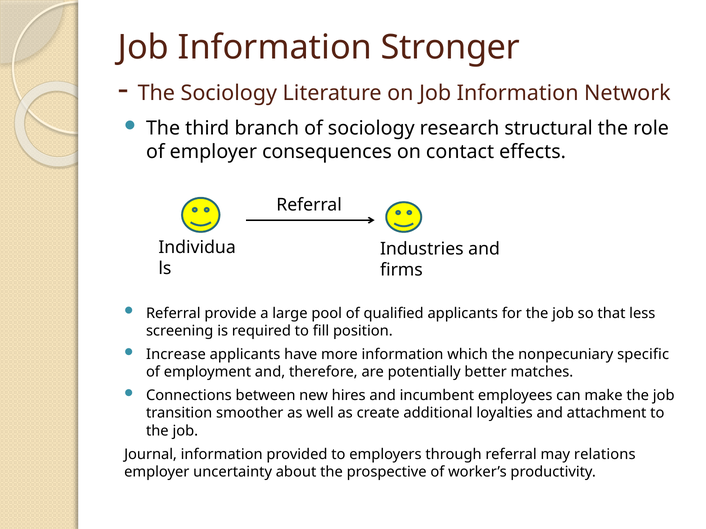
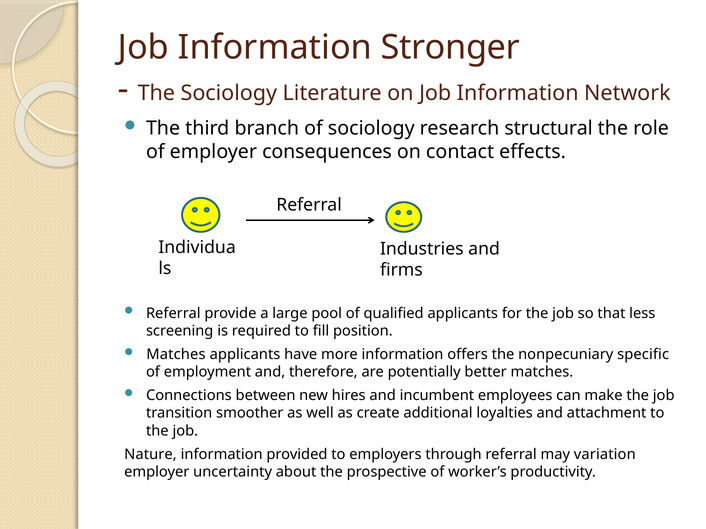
Increase at (176, 355): Increase -> Matches
which: which -> offers
Journal: Journal -> Nature
relations: relations -> variation
